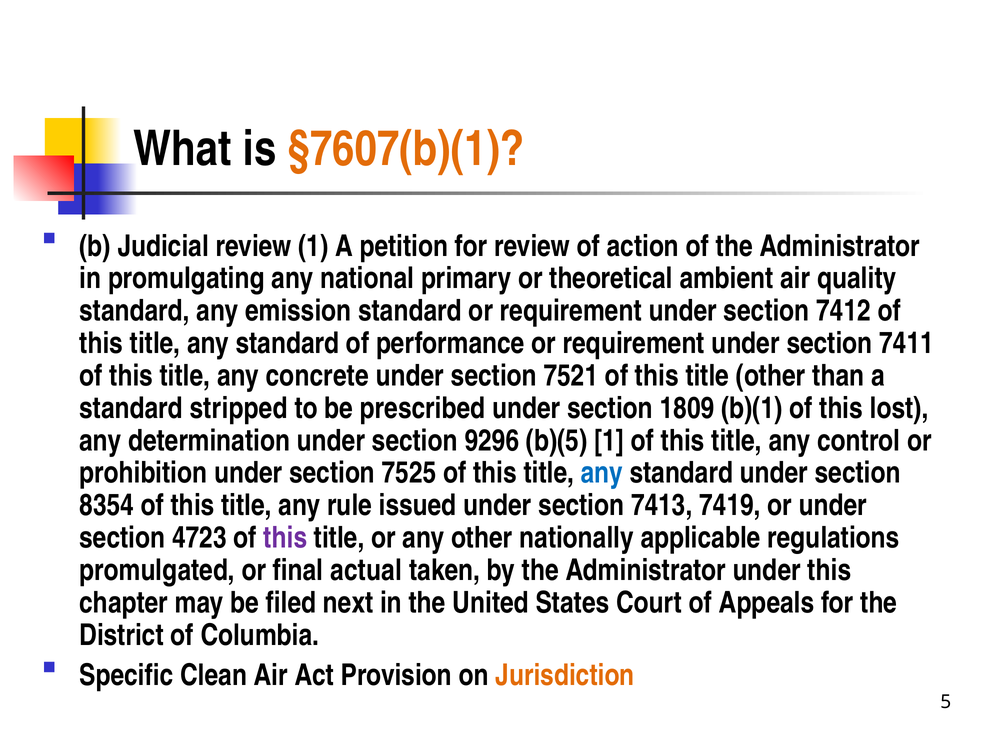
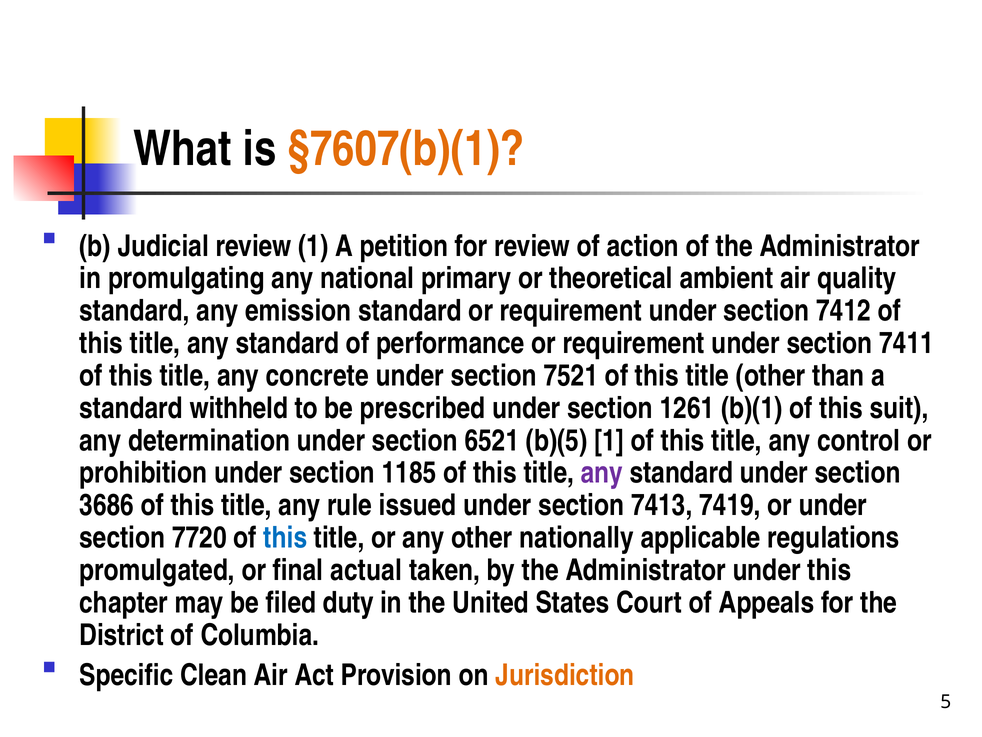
stripped: stripped -> withheld
1809: 1809 -> 1261
lost: lost -> suit
9296: 9296 -> 6521
7525: 7525 -> 1185
any at (602, 473) colour: blue -> purple
8354: 8354 -> 3686
4723: 4723 -> 7720
this at (285, 538) colour: purple -> blue
next: next -> duty
